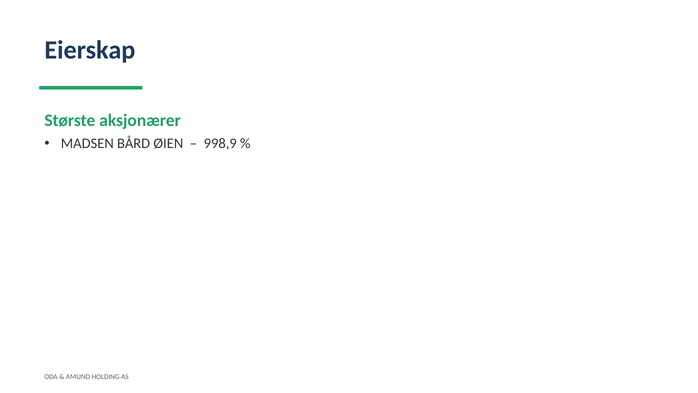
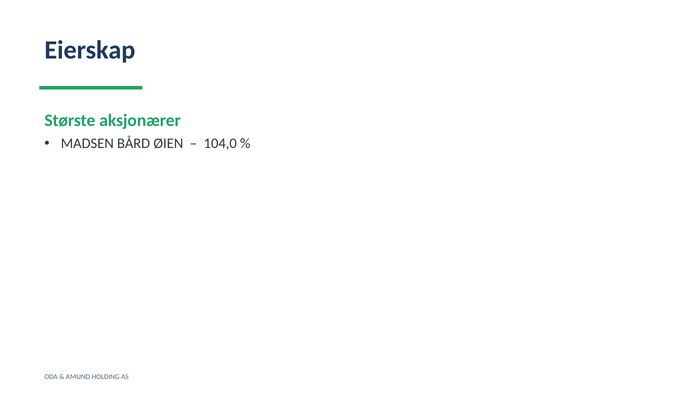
998,9: 998,9 -> 104,0
